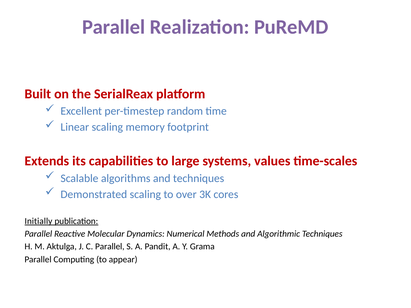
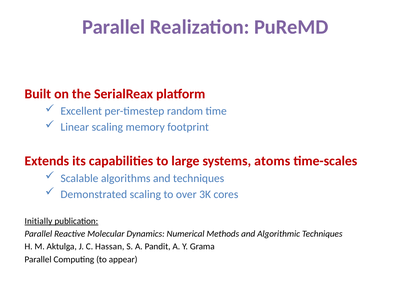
values: values -> atoms
C Parallel: Parallel -> Hassan
